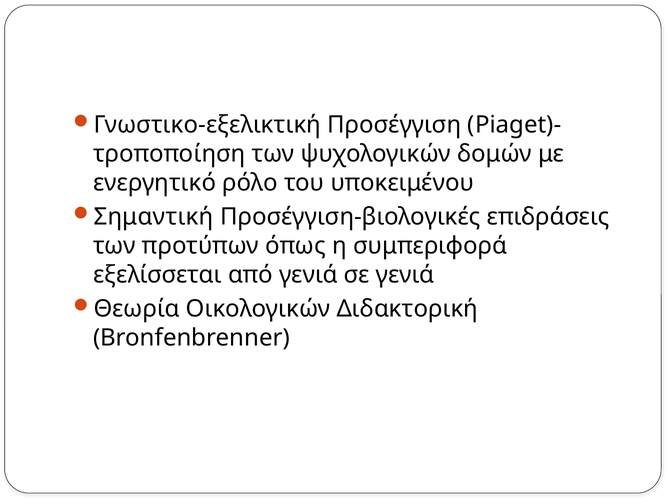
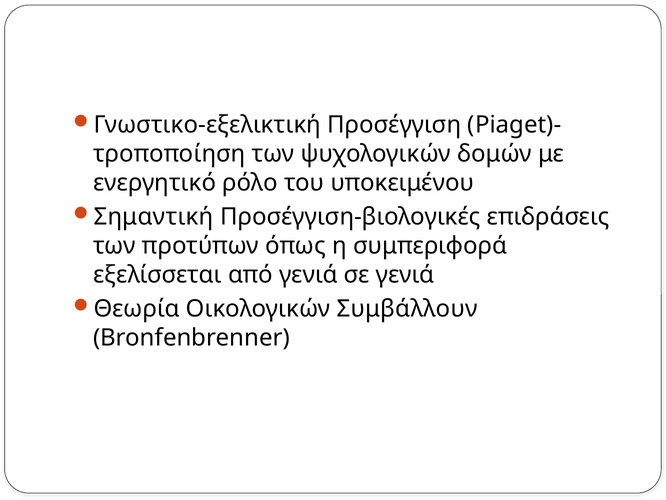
Διδακτορική: Διδακτορική -> Συμβάλλουν
